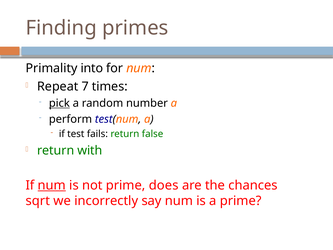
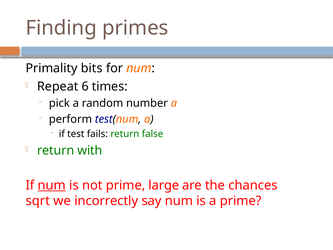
into: into -> bits
7: 7 -> 6
pick underline: present -> none
does: does -> large
